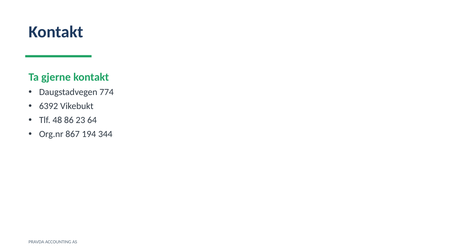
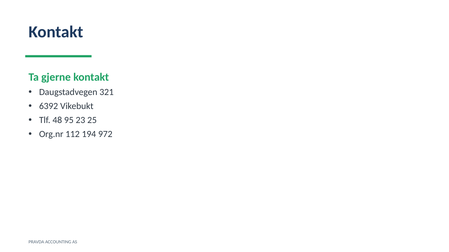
774: 774 -> 321
86: 86 -> 95
64: 64 -> 25
867: 867 -> 112
344: 344 -> 972
